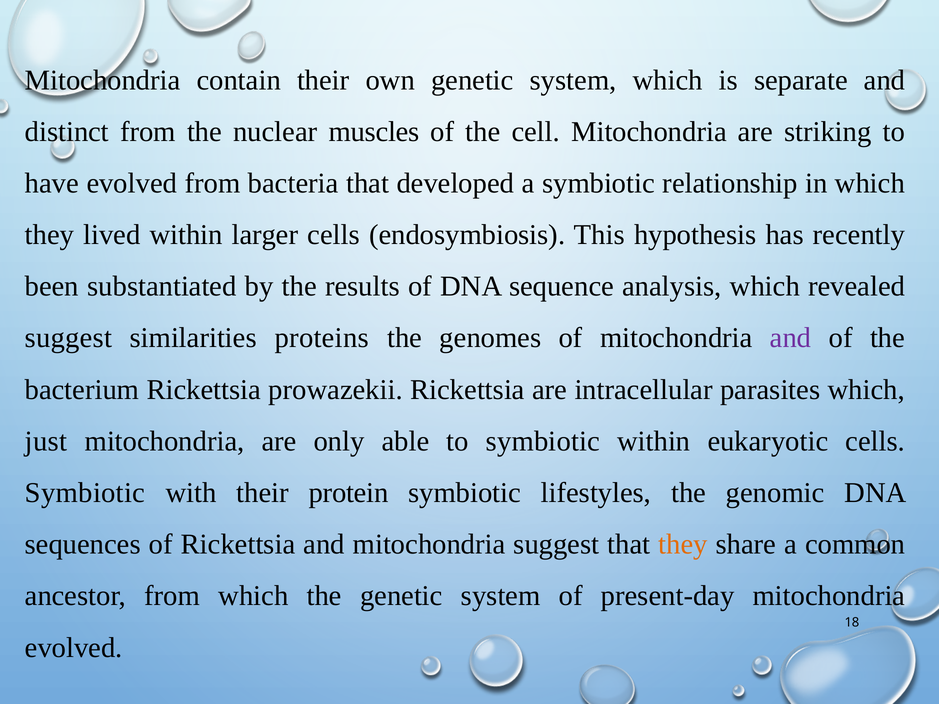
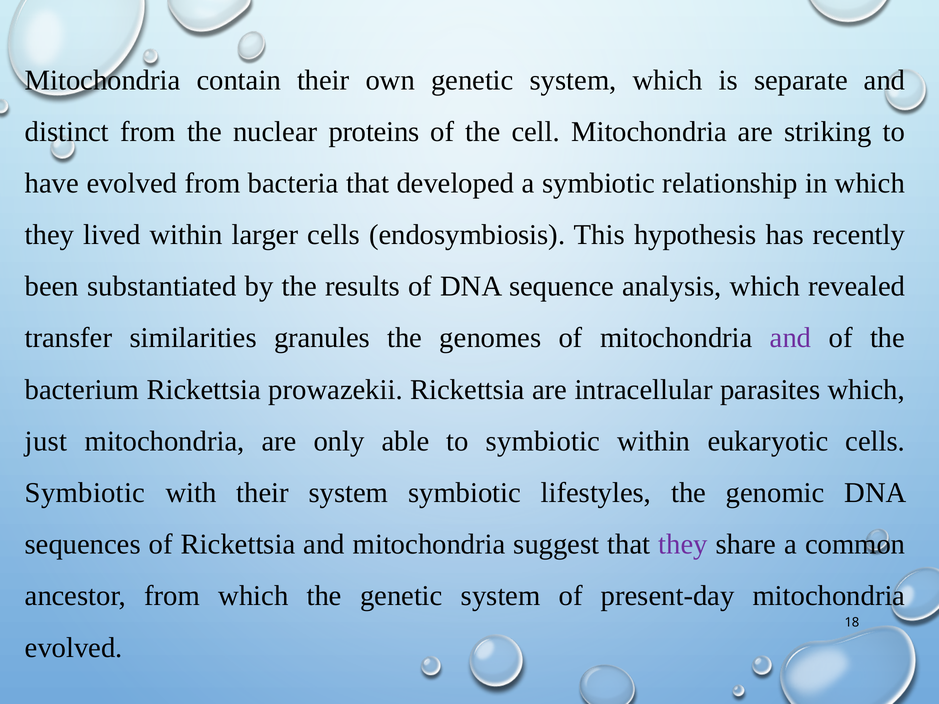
muscles: muscles -> proteins
suggest at (68, 338): suggest -> transfer
proteins: proteins -> granules
their protein: protein -> system
they at (683, 545) colour: orange -> purple
